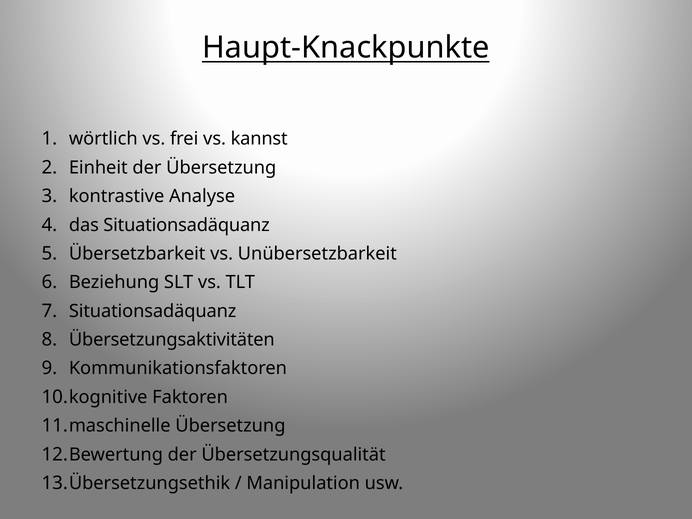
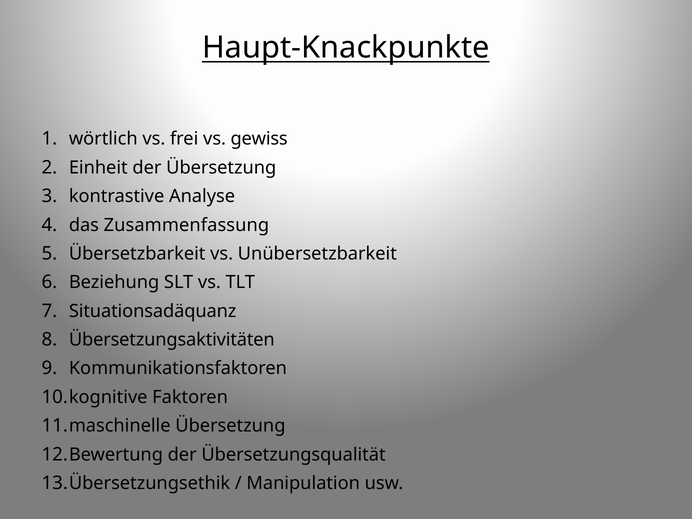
kannst: kannst -> gewiss
das Situationsadäquanz: Situationsadäquanz -> Zusammenfassung
